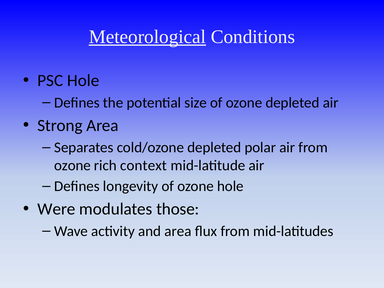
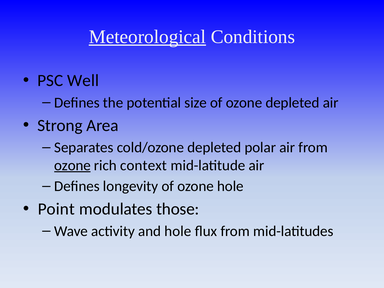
PSC Hole: Hole -> Well
ozone at (72, 165) underline: none -> present
Were: Were -> Point
and area: area -> hole
